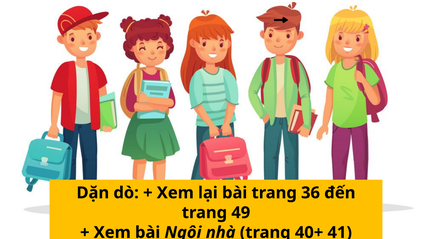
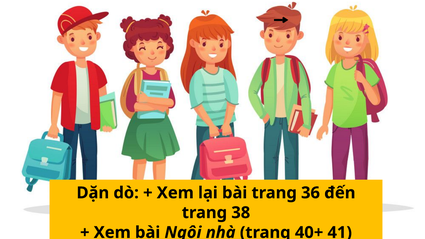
49: 49 -> 38
